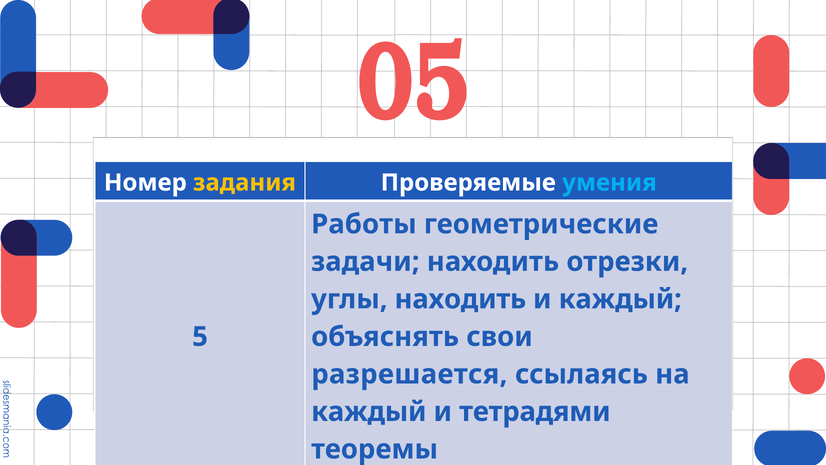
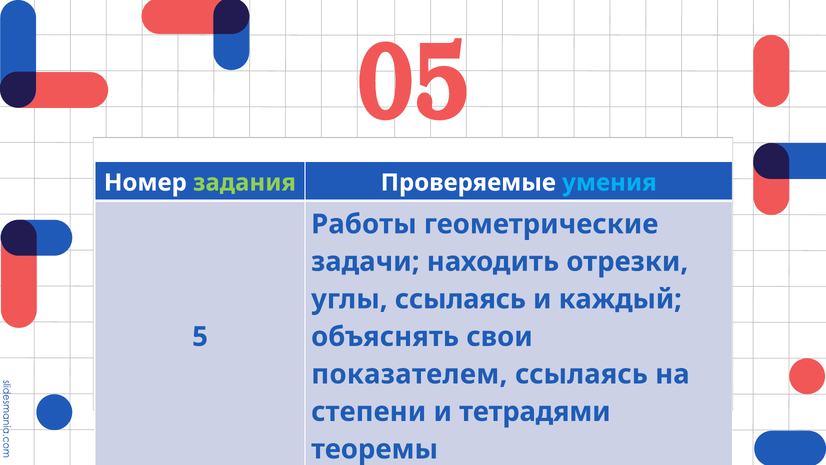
задания colour: yellow -> light green
углы находить: находить -> ссылаясь
разрешается: разрешается -> показателем
каждый at (369, 411): каждый -> степени
